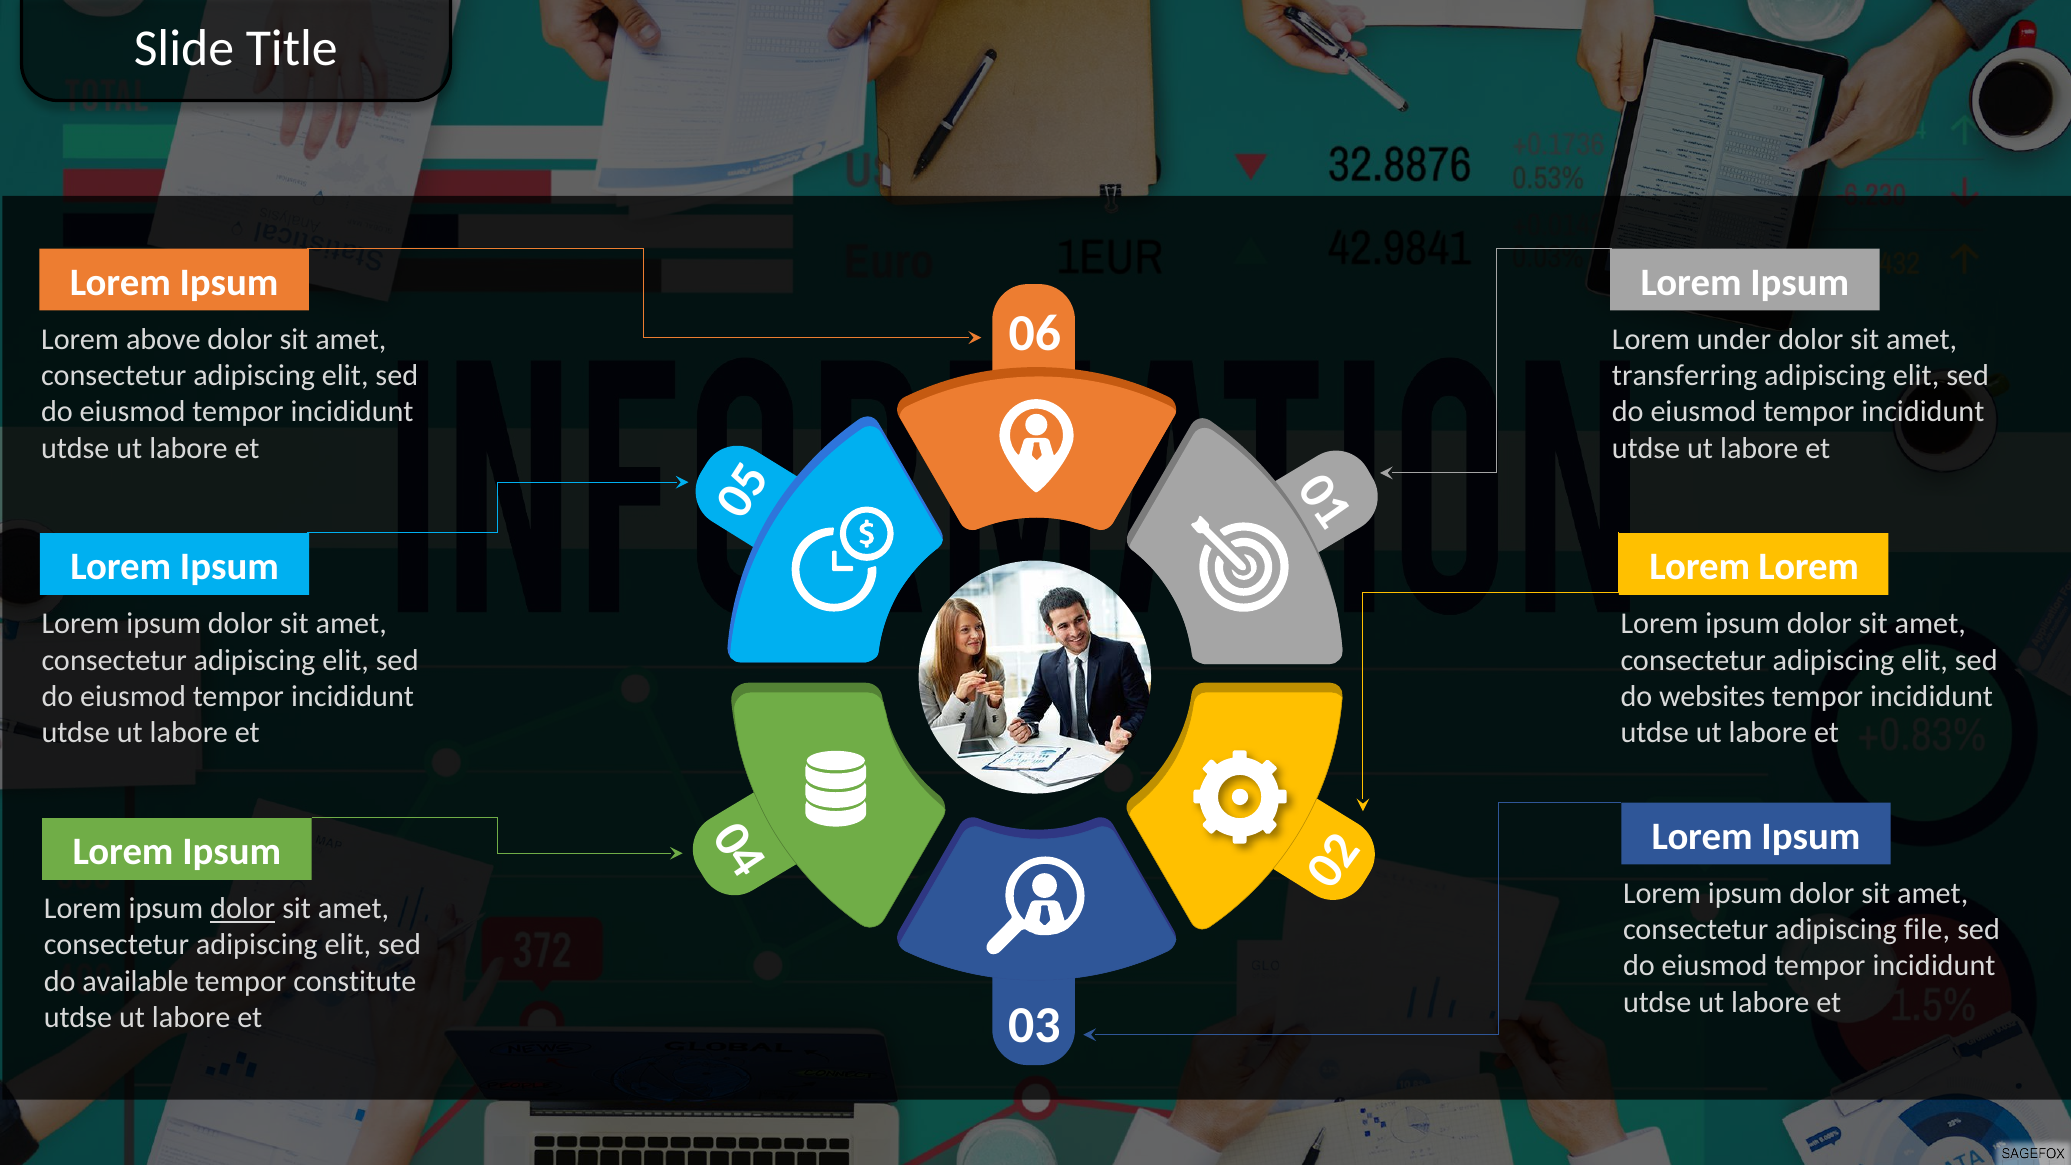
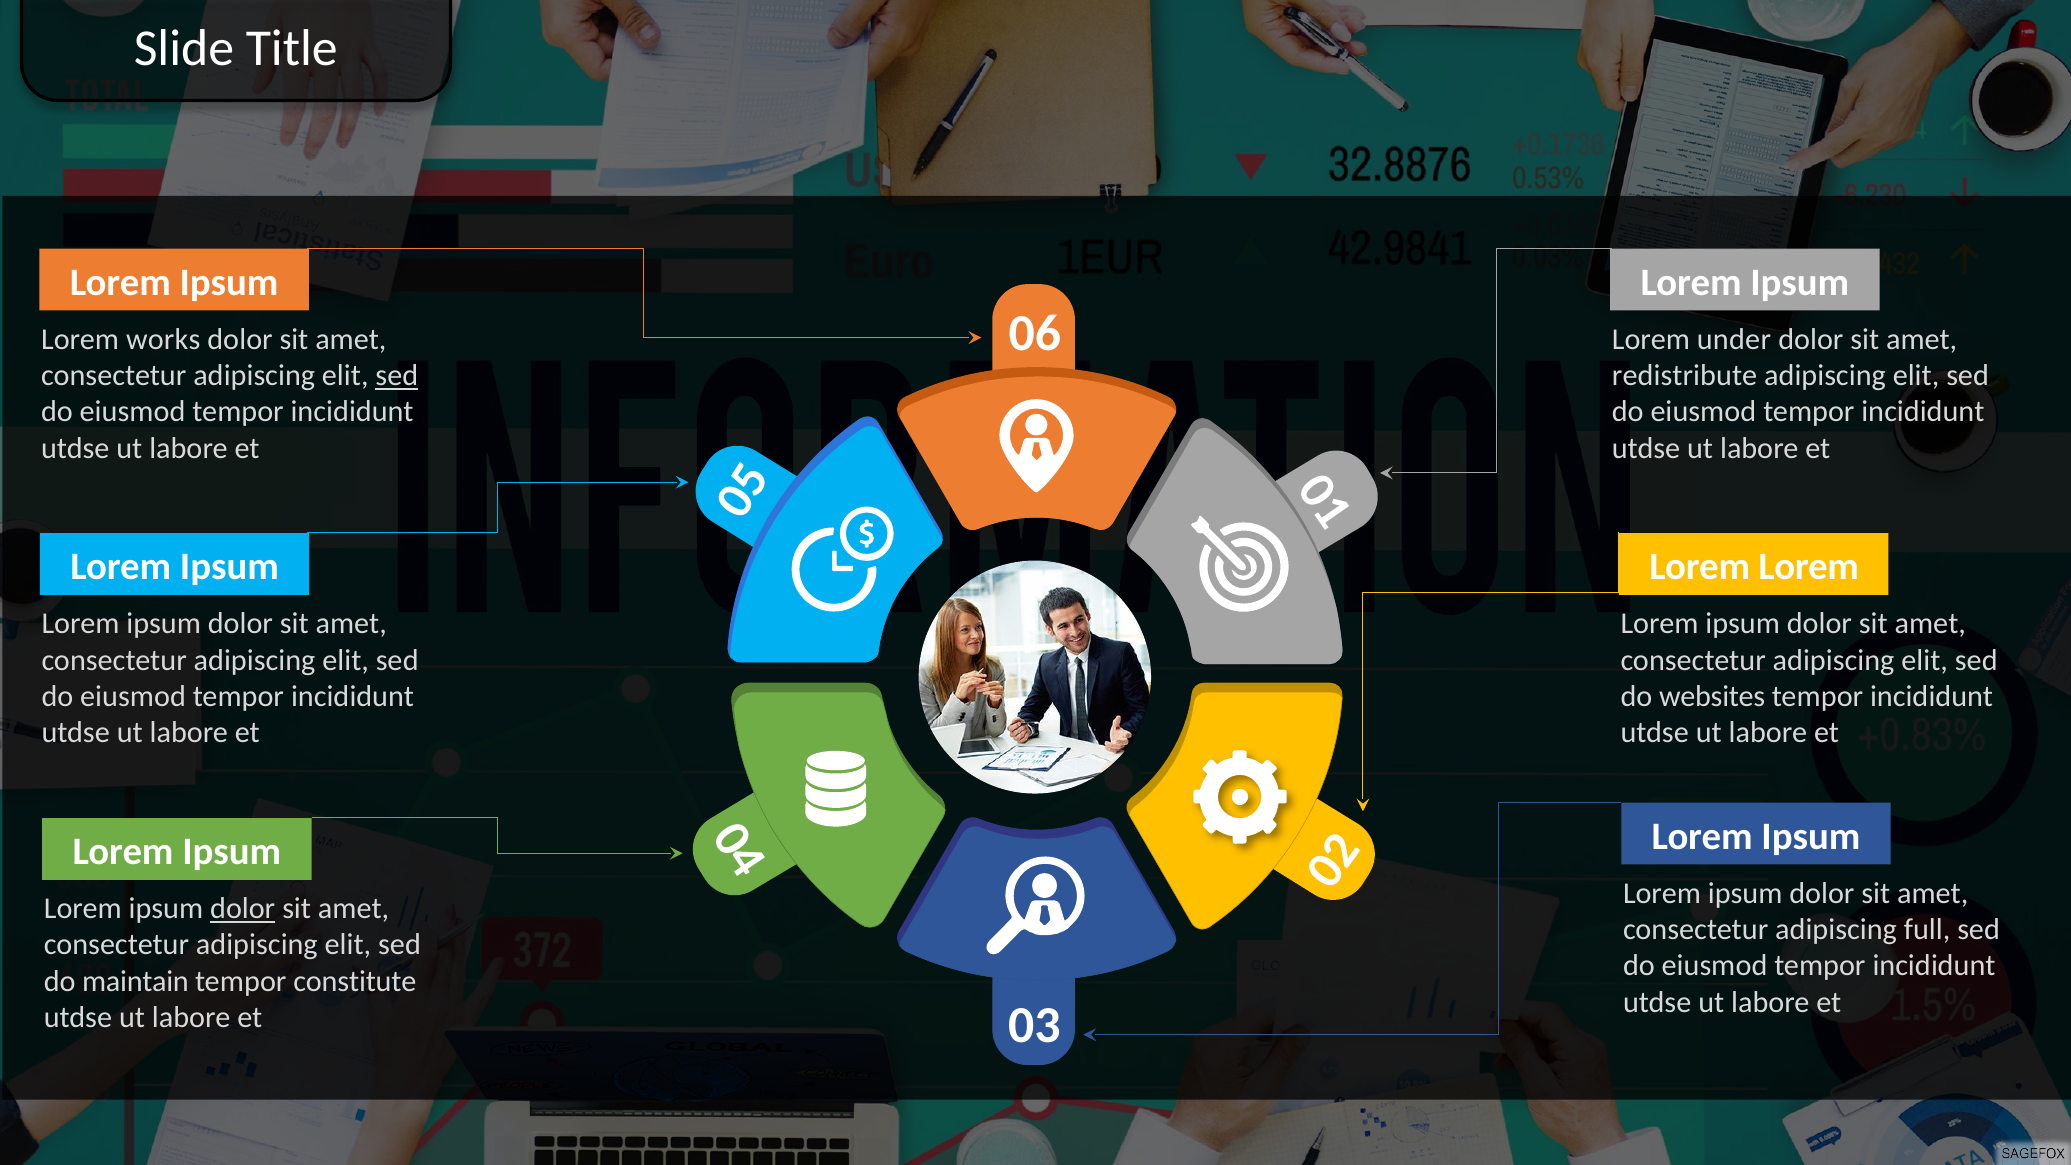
above: above -> works
sed at (397, 376) underline: none -> present
transferring: transferring -> redistribute
file: file -> full
available: available -> maintain
